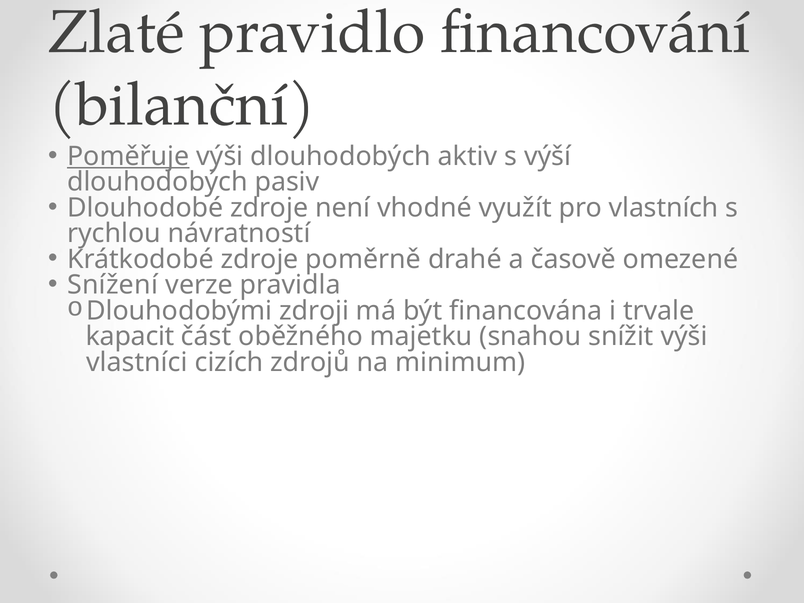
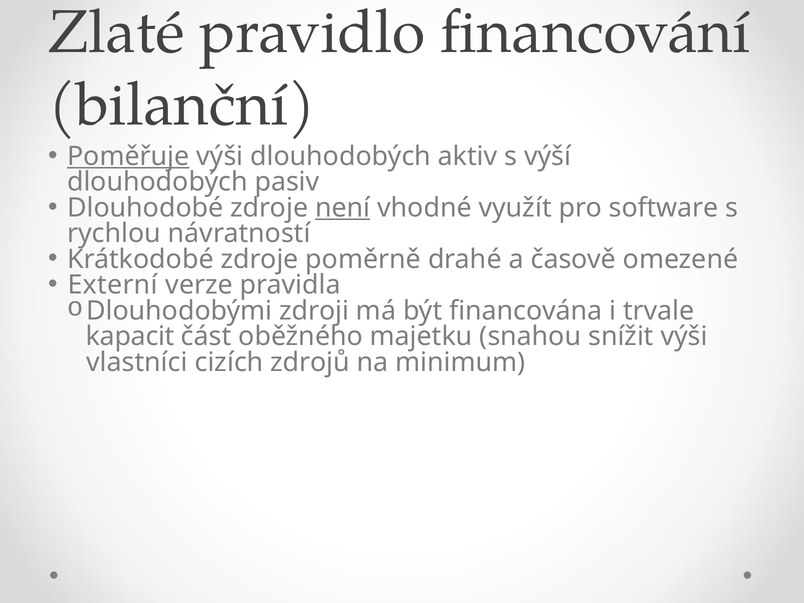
není underline: none -> present
vlastních: vlastních -> software
Snížení: Snížení -> Externí
